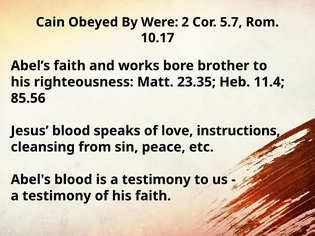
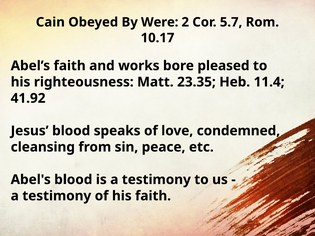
brother: brother -> pleased
85.56: 85.56 -> 41.92
instructions: instructions -> condemned
